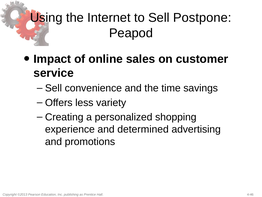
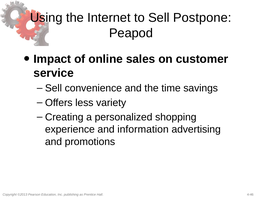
determined: determined -> information
